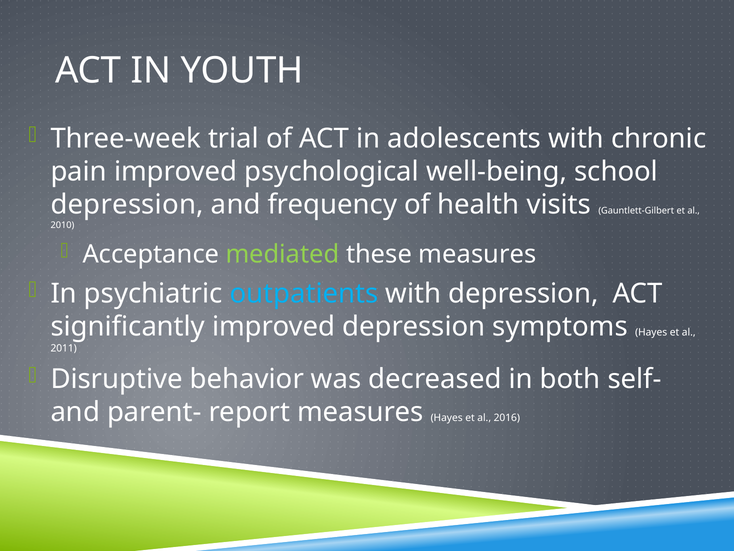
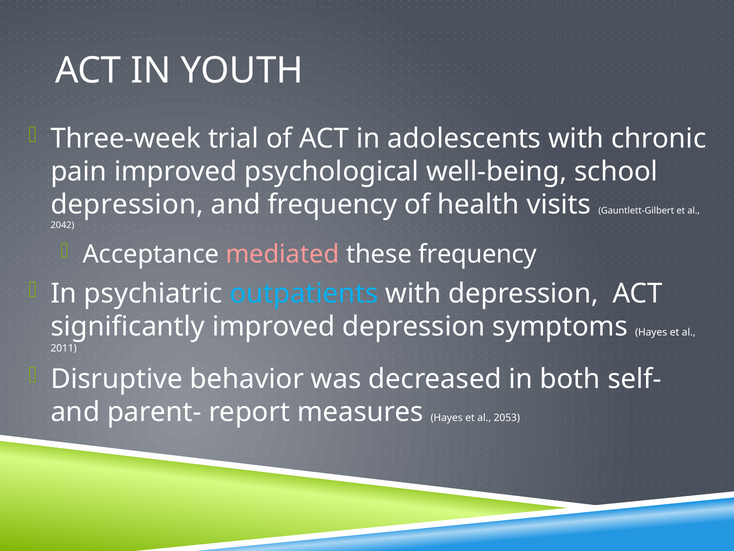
2010: 2010 -> 2042
mediated colour: light green -> pink
these measures: measures -> frequency
2016: 2016 -> 2053
